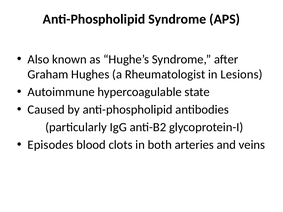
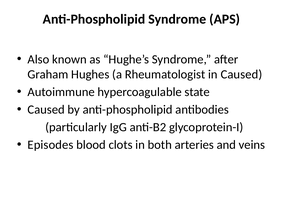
in Lesions: Lesions -> Caused
